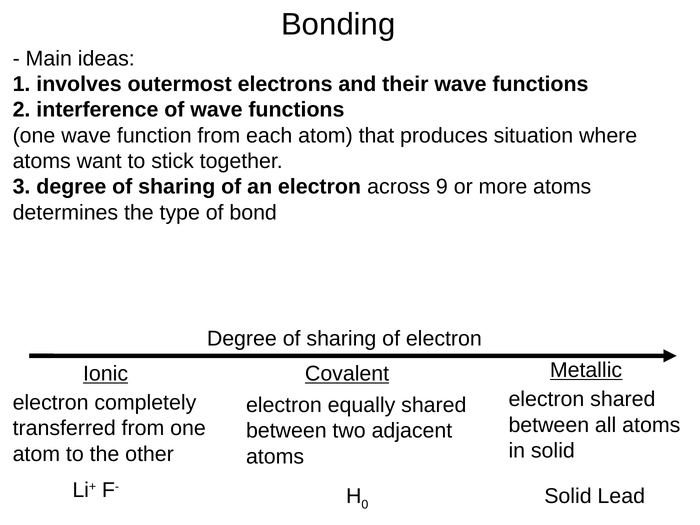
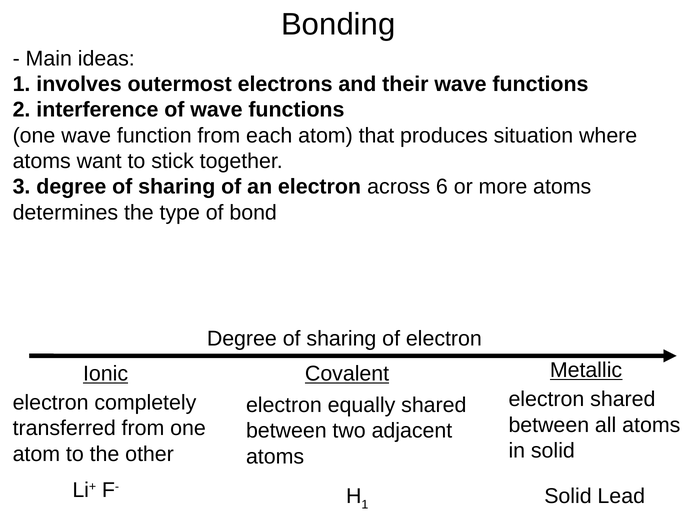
9: 9 -> 6
0 at (365, 504): 0 -> 1
